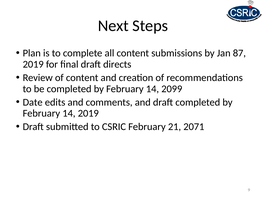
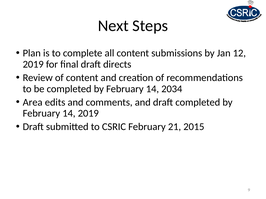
87: 87 -> 12
2099: 2099 -> 2034
Date: Date -> Area
2071: 2071 -> 2015
